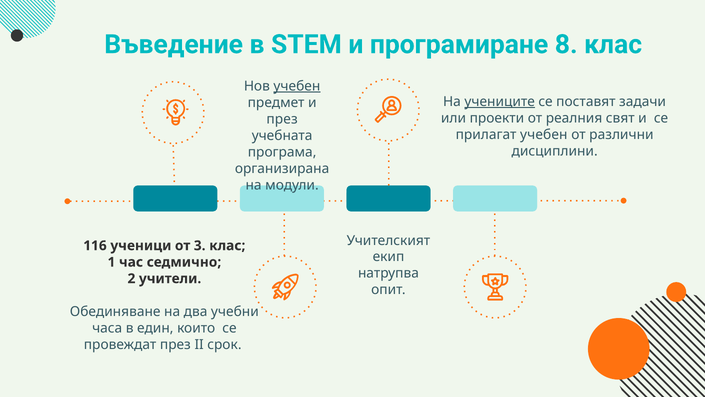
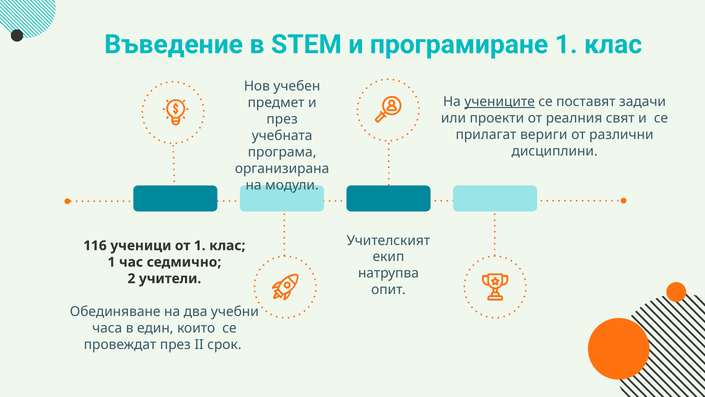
програмиране 8: 8 -> 1
учебен at (297, 86) underline: present -> none
прилагат учебен: учебен -> вериги
от 3: 3 -> 1
